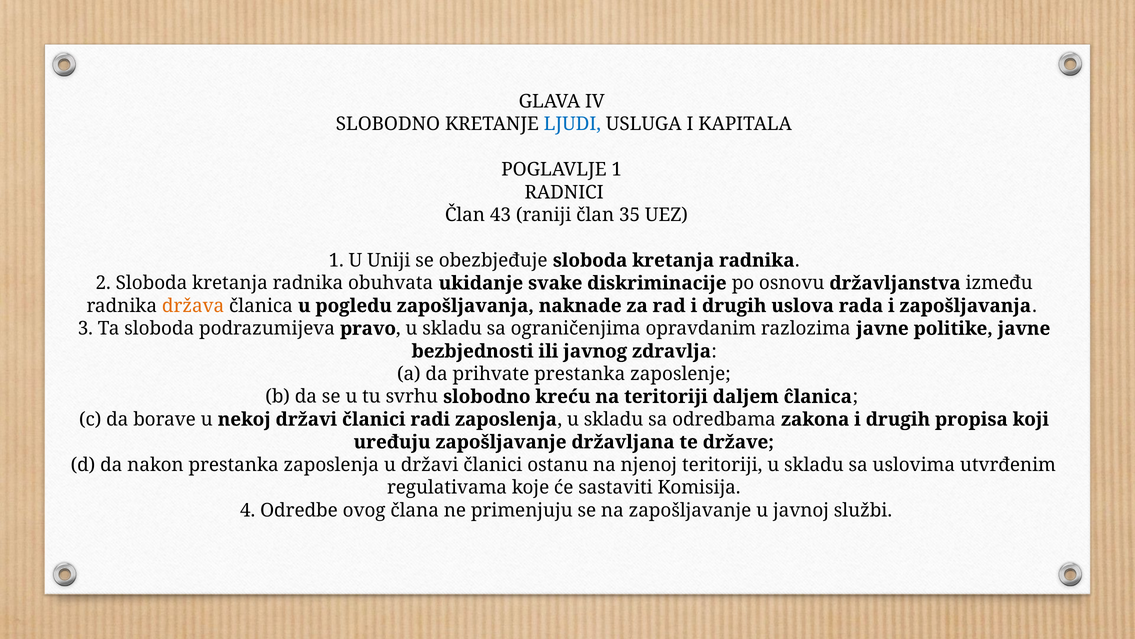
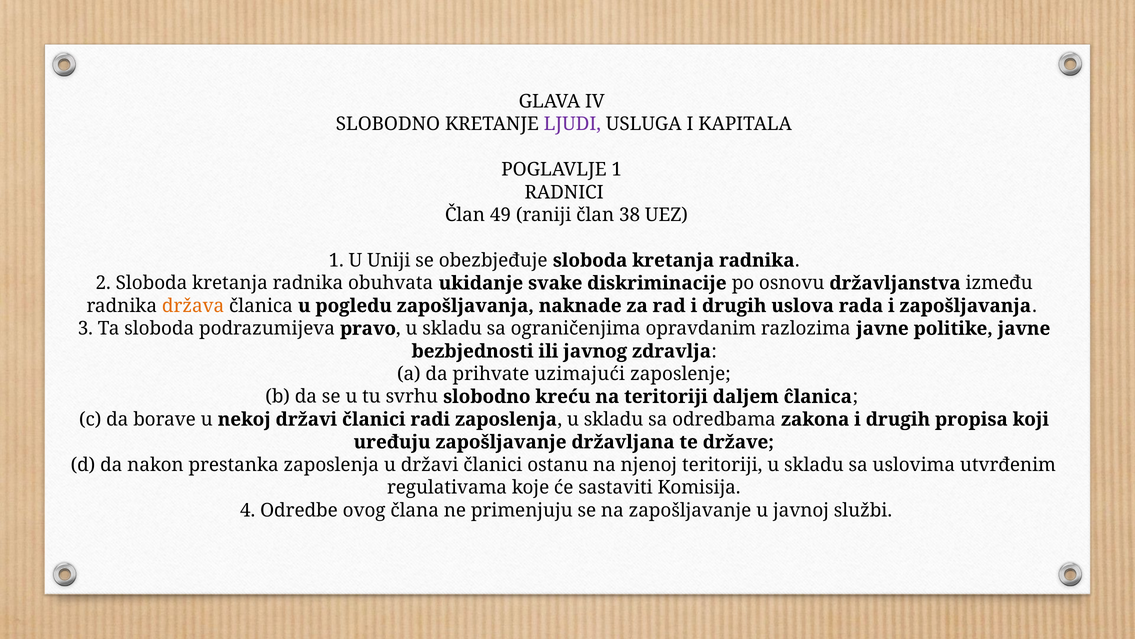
LJUDI colour: blue -> purple
43: 43 -> 49
35: 35 -> 38
prihvate prestanka: prestanka -> uzimajući
